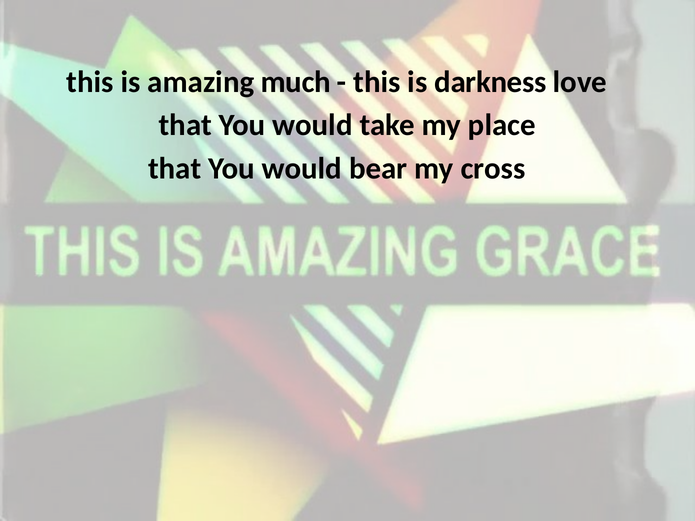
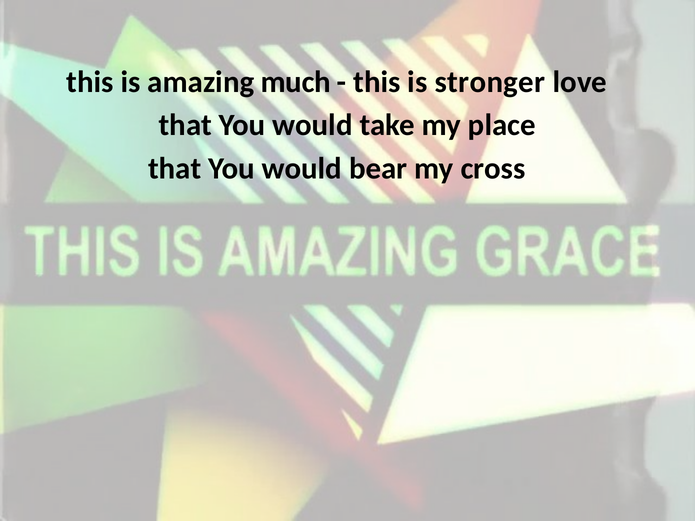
darkness: darkness -> stronger
